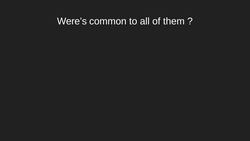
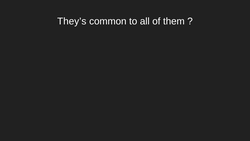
Were’s: Were’s -> They’s
